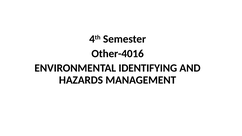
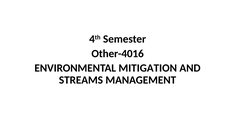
IDENTIFYING: IDENTIFYING -> MITIGATION
HAZARDS: HAZARDS -> STREAMS
